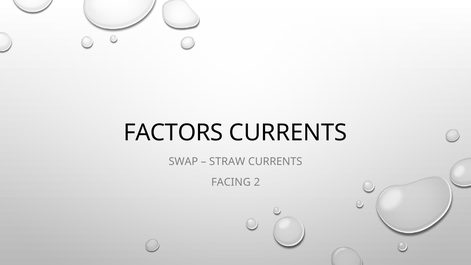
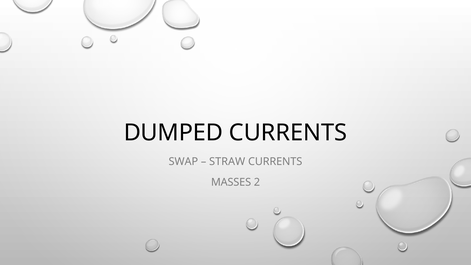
FACTORS: FACTORS -> DUMPED
FACING: FACING -> MASSES
